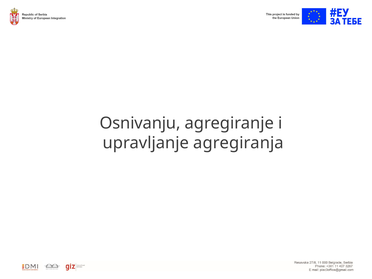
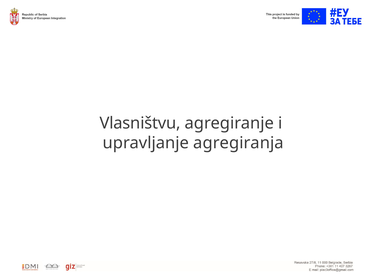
Osnivanju: Osnivanju -> Vlasništvu
